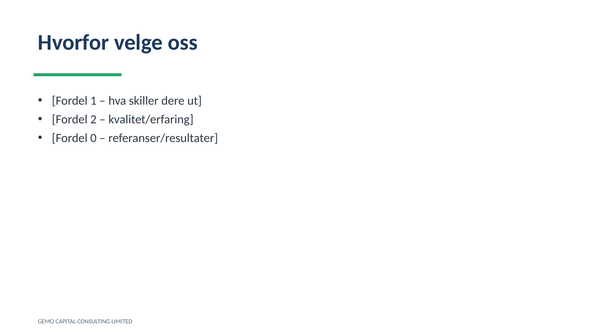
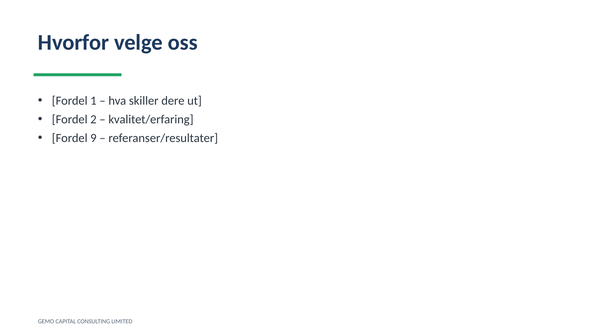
0: 0 -> 9
